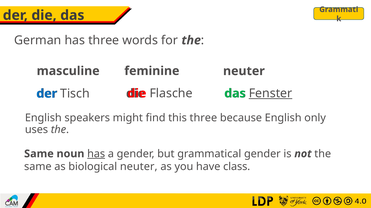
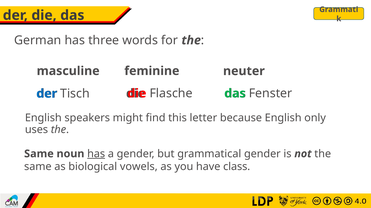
Fenster underline: present -> none
this three: three -> letter
biological neuter: neuter -> vowels
